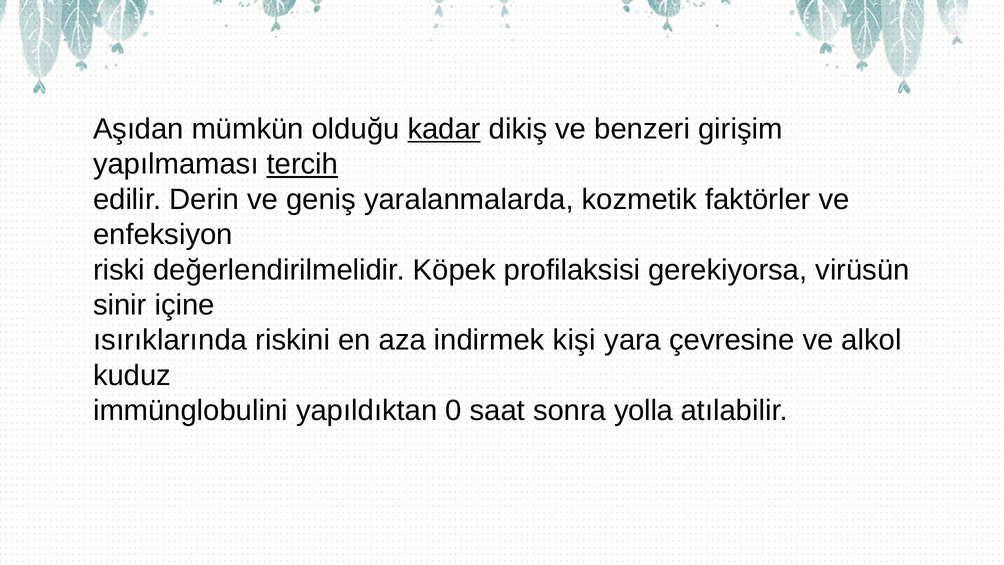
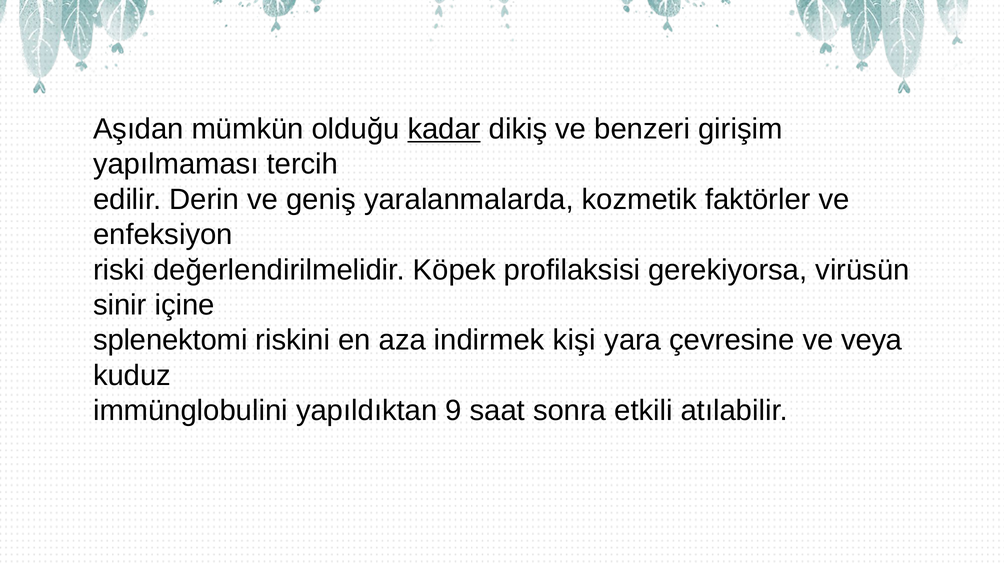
tercih underline: present -> none
ısırıklarında: ısırıklarında -> splenektomi
alkol: alkol -> veya
0: 0 -> 9
yolla: yolla -> etkili
